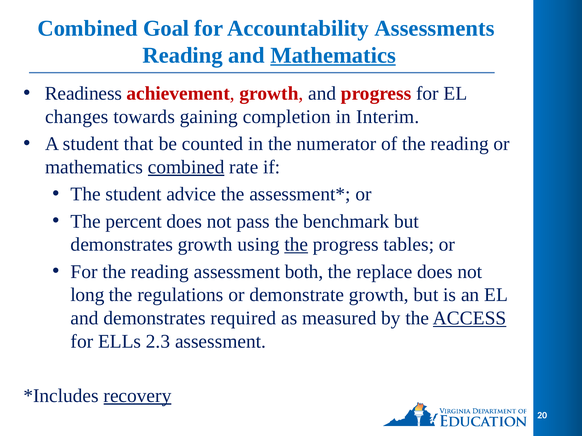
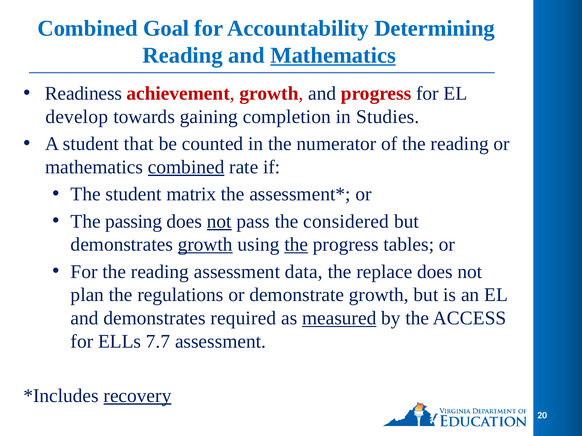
Assessments: Assessments -> Determining
changes: changes -> develop
Interim: Interim -> Studies
advice: advice -> matrix
percent: percent -> passing
not at (219, 222) underline: none -> present
benchmark: benchmark -> considered
growth at (205, 245) underline: none -> present
both: both -> data
long: long -> plan
measured underline: none -> present
ACCESS underline: present -> none
2.3: 2.3 -> 7.7
